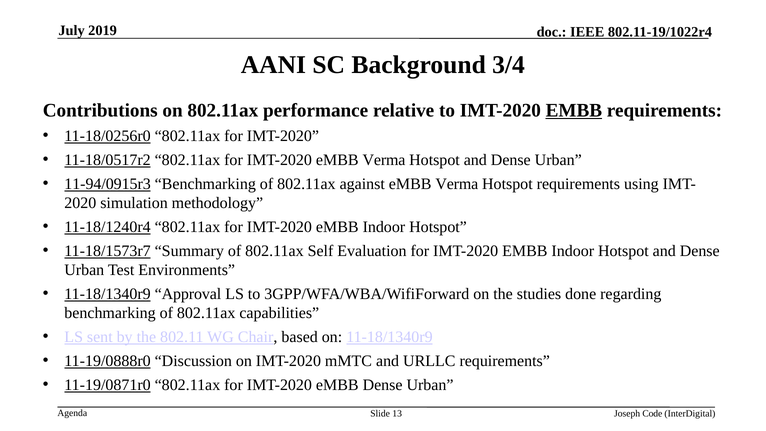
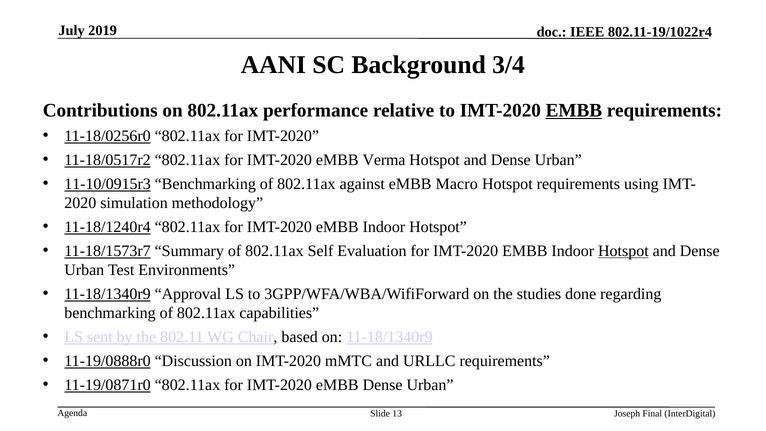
11-94/0915r3: 11-94/0915r3 -> 11-10/0915r3
against eMBB Verma: Verma -> Macro
Hotspot at (623, 251) underline: none -> present
Code: Code -> Final
